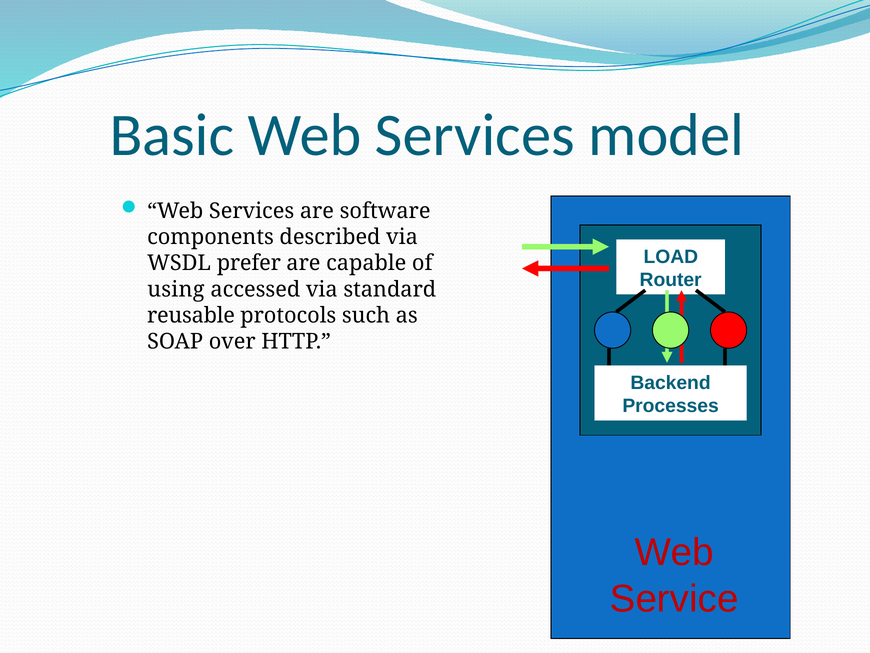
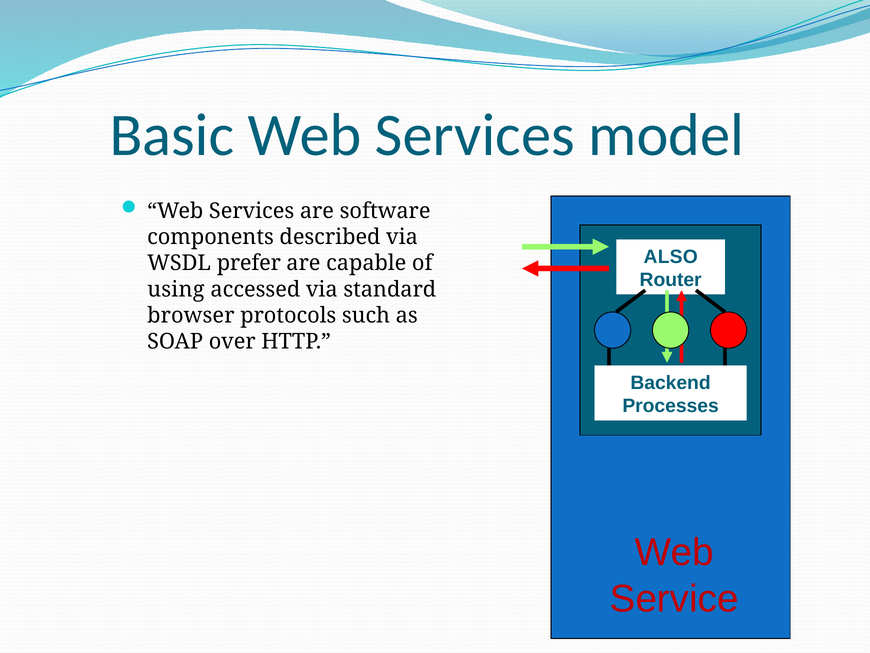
LOAD: LOAD -> ALSO
reusable: reusable -> browser
